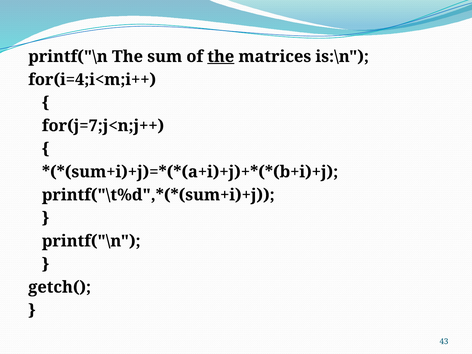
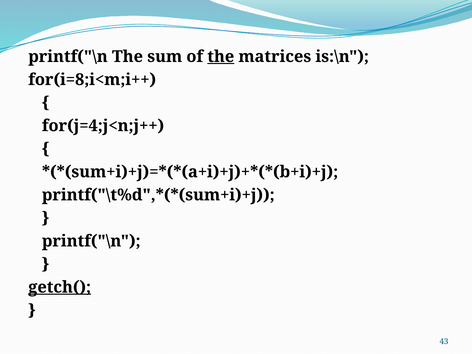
for(i=4;i<m;i++: for(i=4;i<m;i++ -> for(i=8;i<m;i++
for(j=7;j<n;j++: for(j=7;j<n;j++ -> for(j=4;j<n;j++
getch( underline: none -> present
